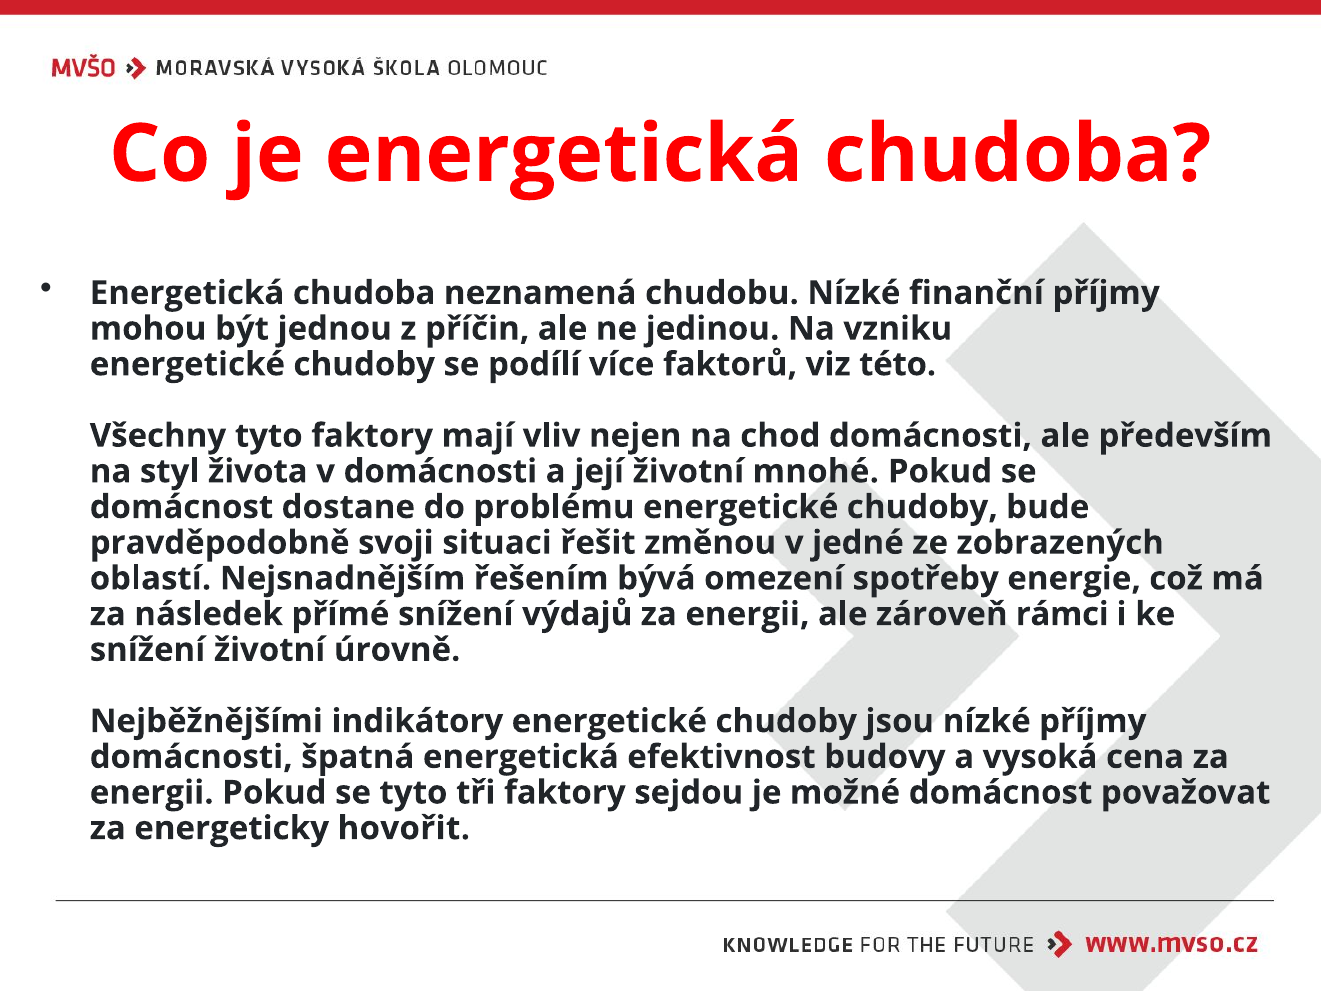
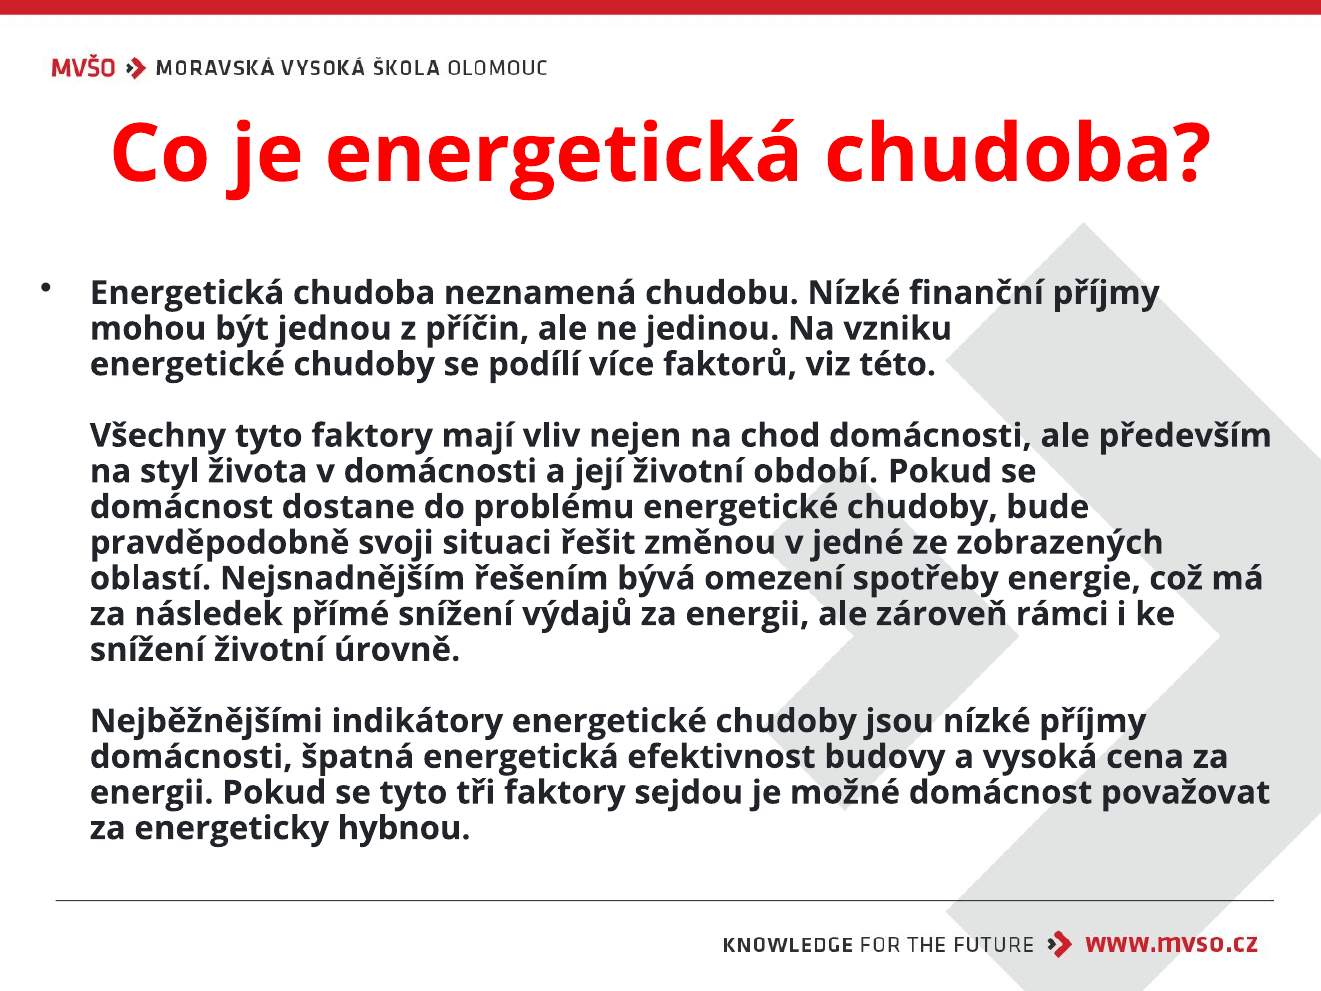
mnohé: mnohé -> období
hovořit: hovořit -> hybnou
